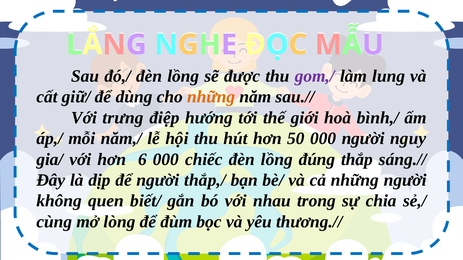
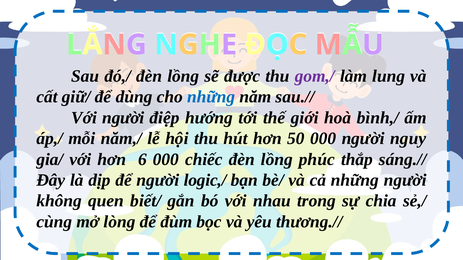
những at (211, 97) colour: orange -> blue
Với trưng: trưng -> người
đúng: đúng -> phúc
thắp,/: thắp,/ -> logic,/
